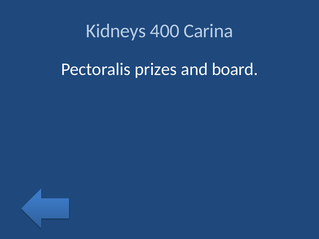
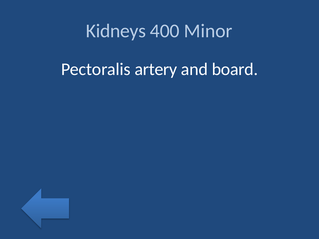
Carina: Carina -> Minor
prizes: prizes -> artery
